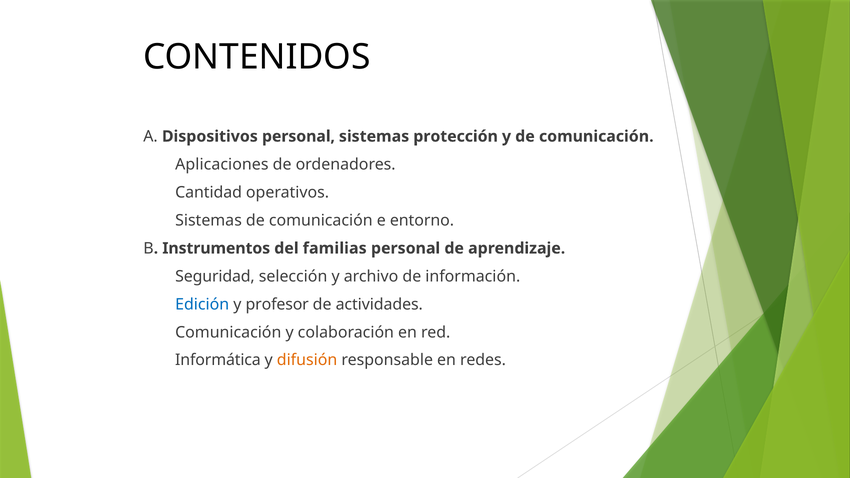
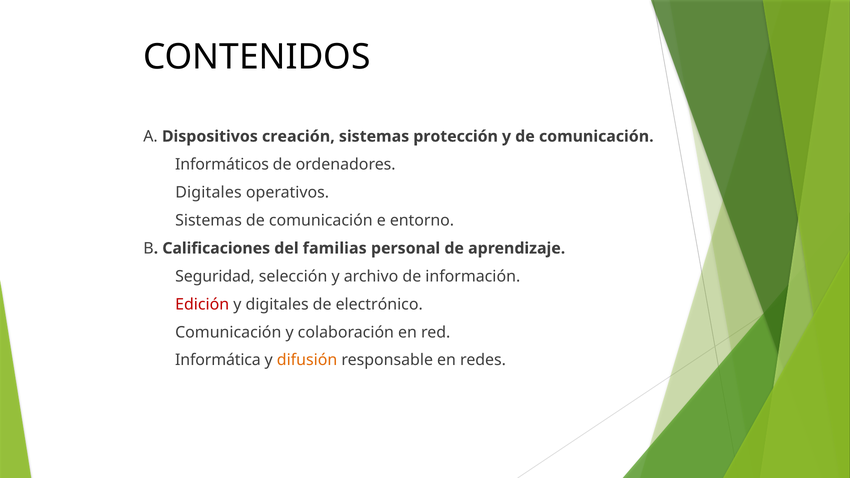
Dispositivos personal: personal -> creación
Aplicaciones: Aplicaciones -> Informáticos
Cantidad at (209, 192): Cantidad -> Digitales
Instrumentos: Instrumentos -> Calificaciones
Edición colour: blue -> red
y profesor: profesor -> digitales
actividades: actividades -> electrónico
